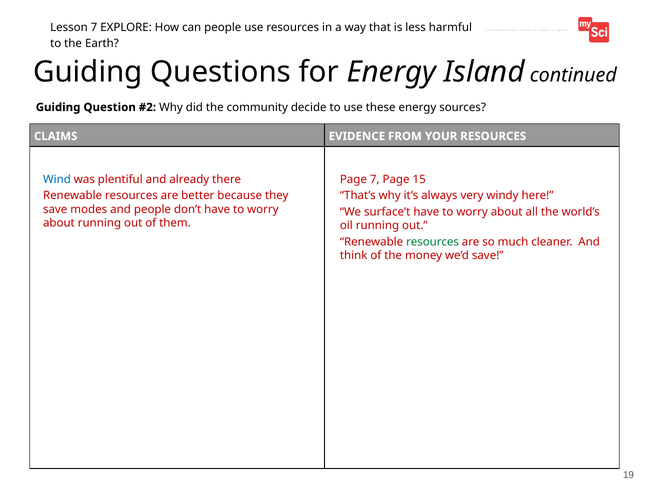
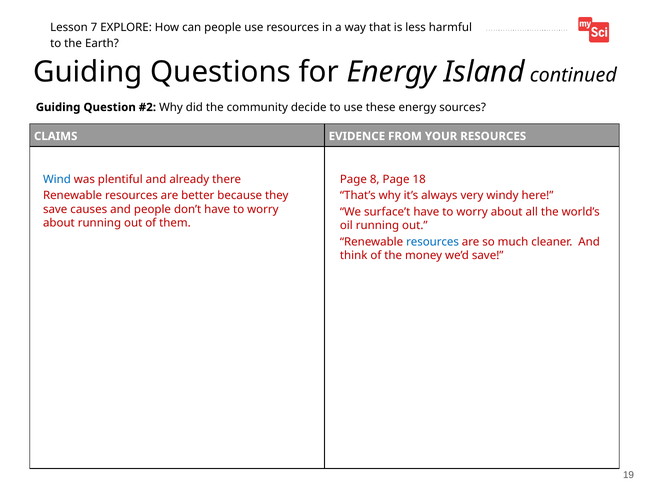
Page 7: 7 -> 8
15: 15 -> 18
modes: modes -> causes
resources at (433, 242) colour: green -> blue
